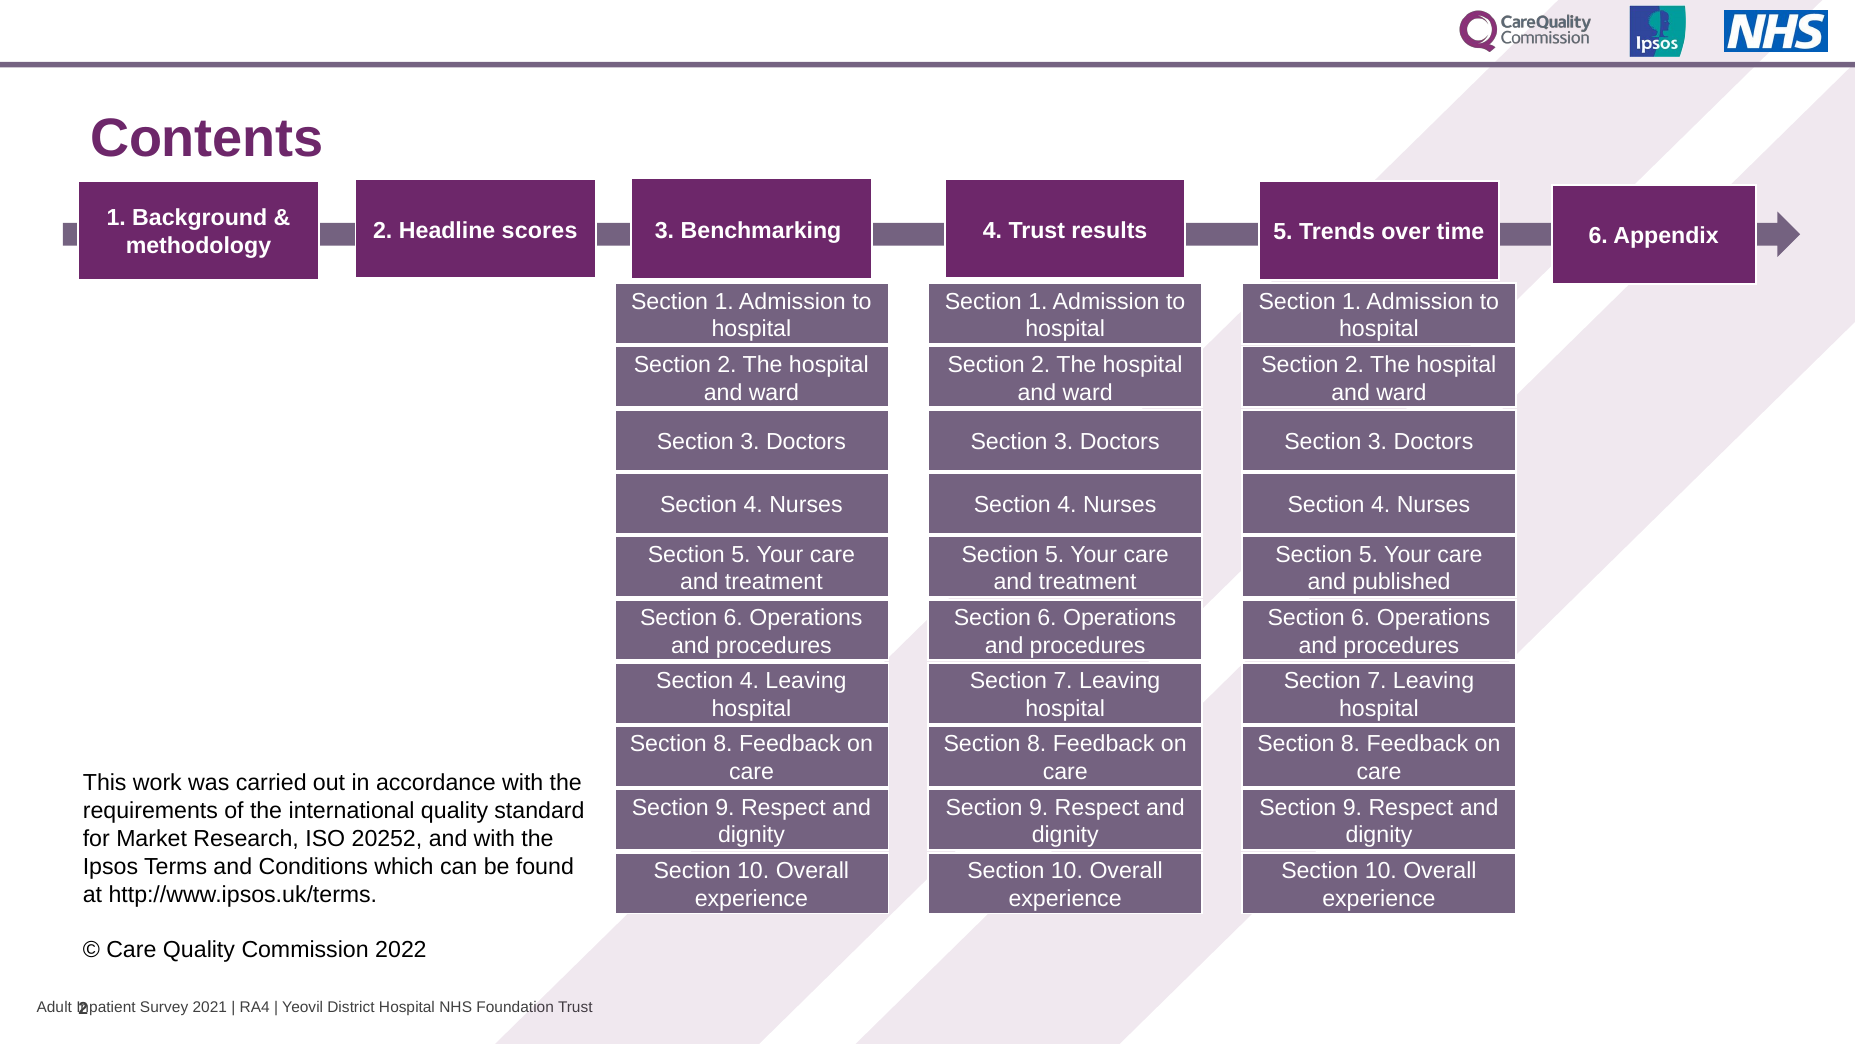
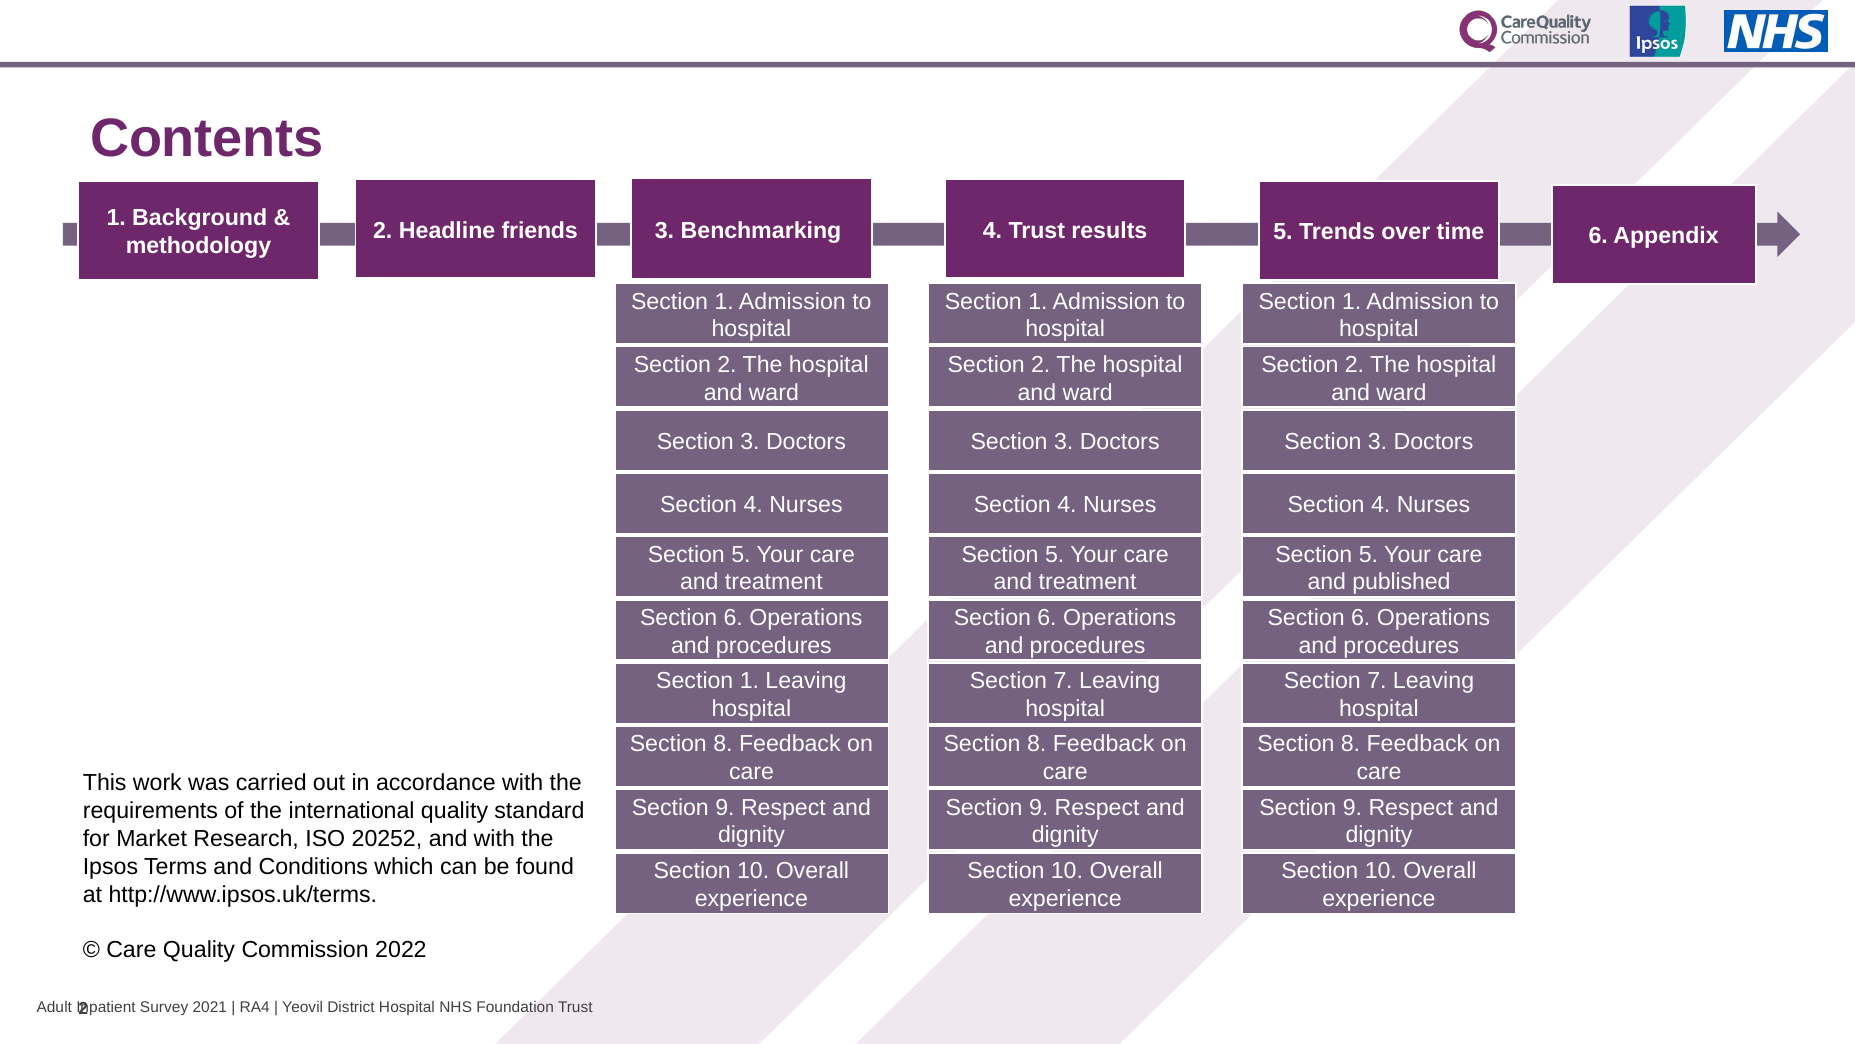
scores: scores -> friends
4 at (749, 681): 4 -> 1
